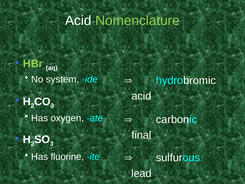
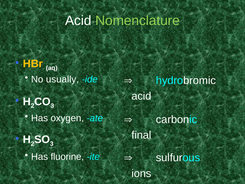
HBr colour: light green -> yellow
system: system -> usually
lead: lead -> ions
